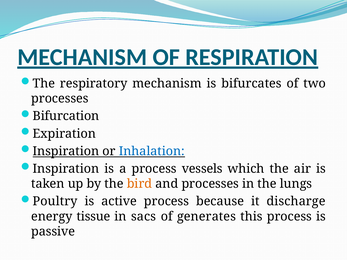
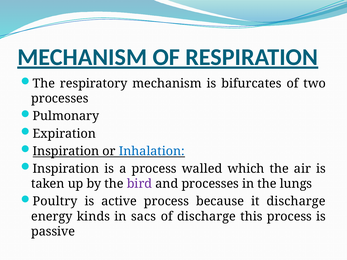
Bifurcation: Bifurcation -> Pulmonary
vessels: vessels -> walled
bird colour: orange -> purple
tissue: tissue -> kinds
of generates: generates -> discharge
